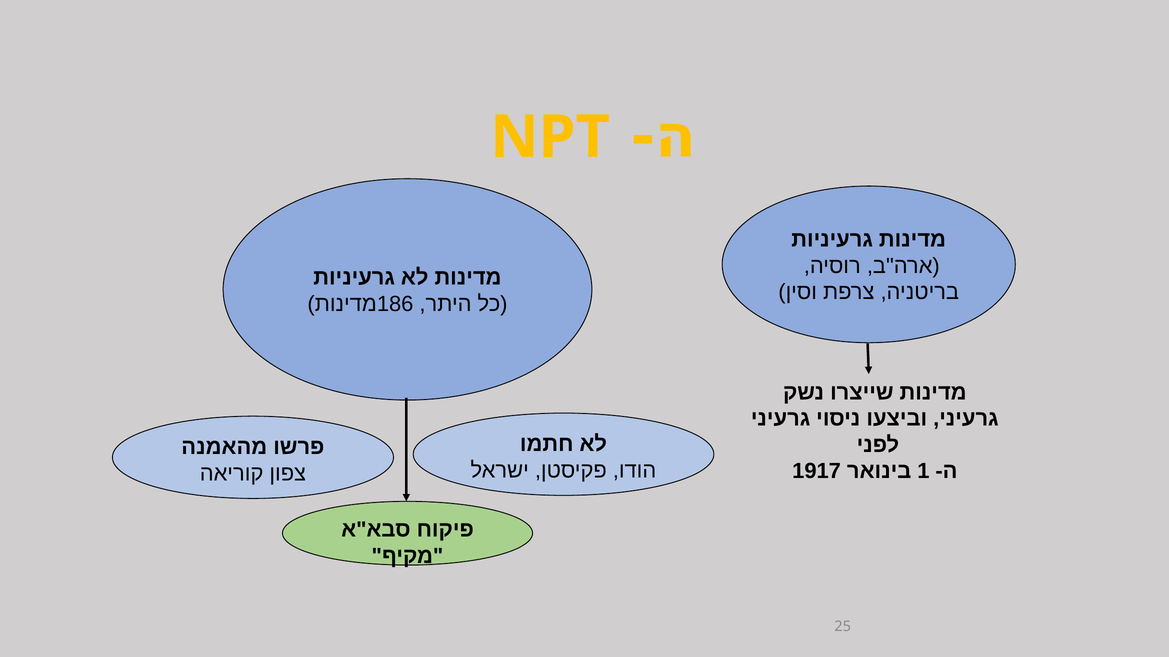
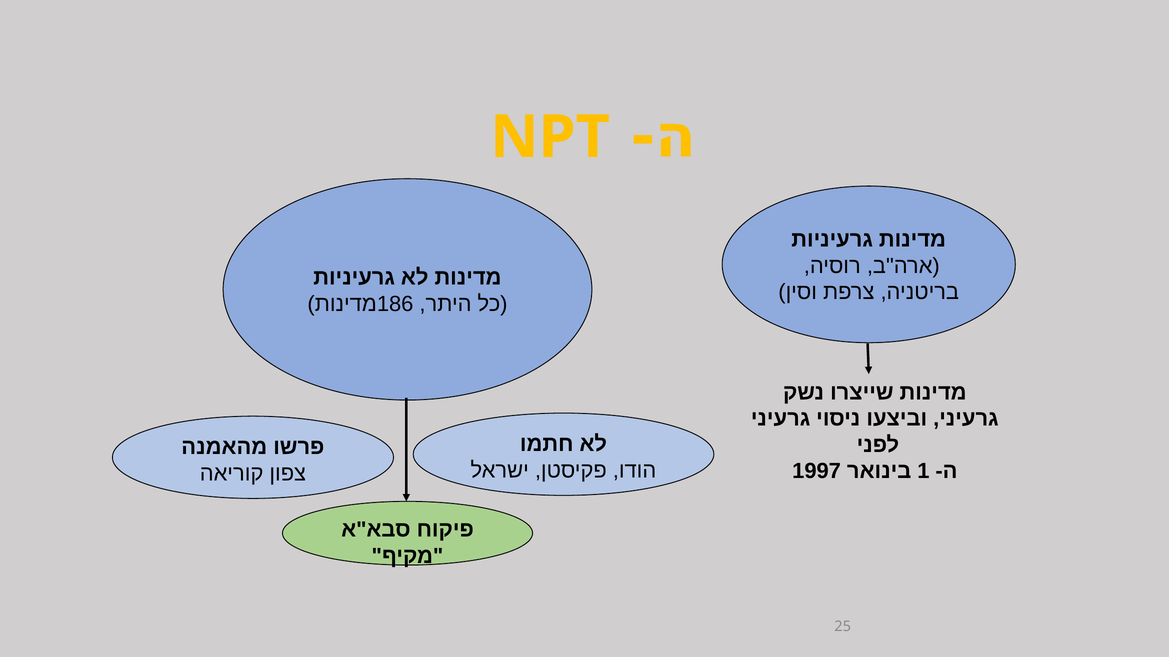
1917: 1917 -> 1997
